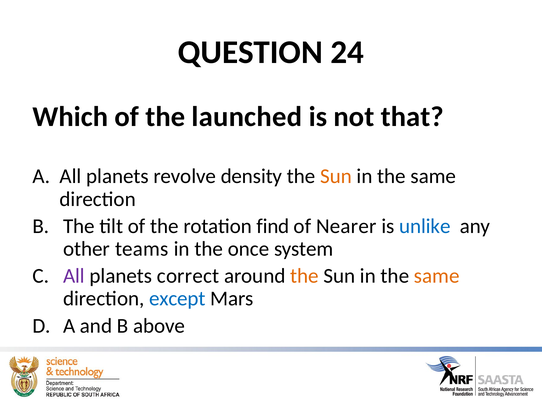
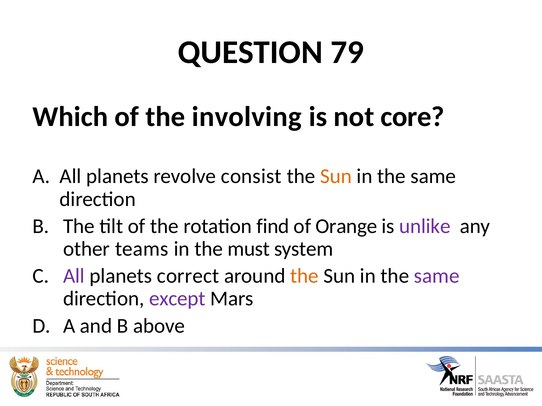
24: 24 -> 79
launched: launched -> involving
that: that -> core
density: density -> consist
Nearer: Nearer -> Orange
unlike colour: blue -> purple
once: once -> must
same at (437, 276) colour: orange -> purple
except colour: blue -> purple
